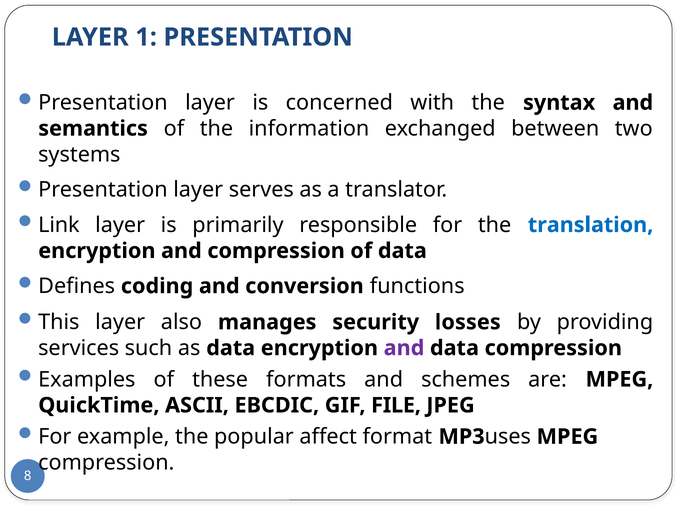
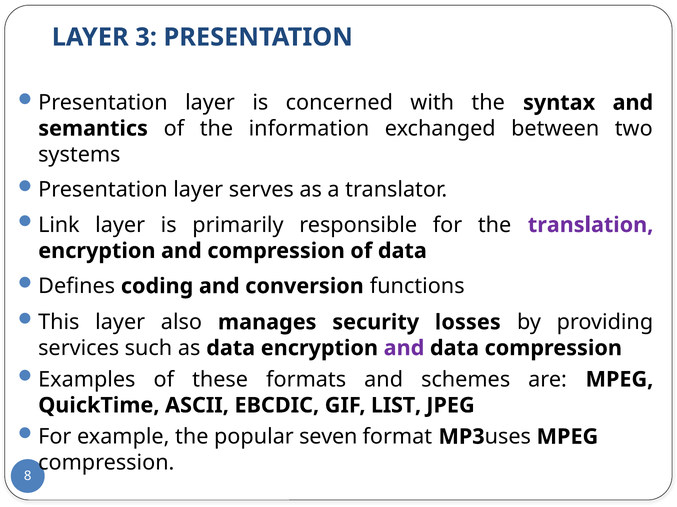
1: 1 -> 3
translation colour: blue -> purple
FILE: FILE -> LIST
affect: affect -> seven
